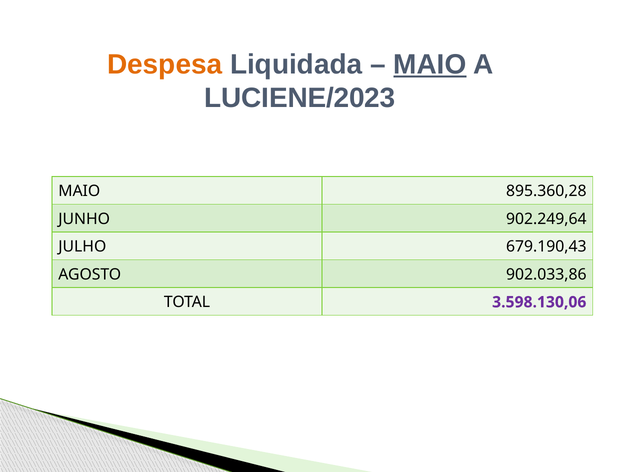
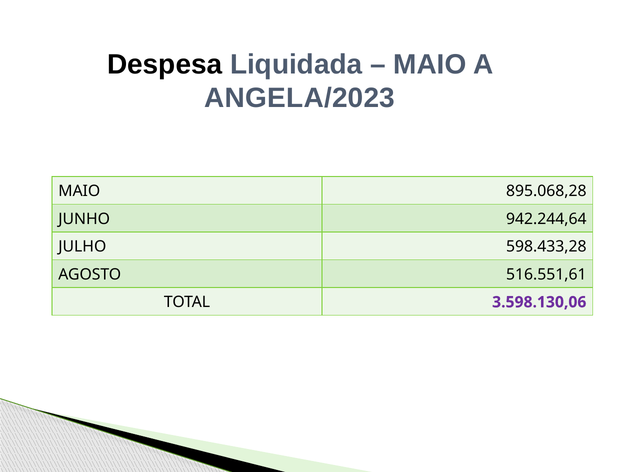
Despesa colour: orange -> black
MAIO at (430, 65) underline: present -> none
LUCIENE/2023: LUCIENE/2023 -> ANGELA/2023
895.360,28: 895.360,28 -> 895.068,28
902.249,64: 902.249,64 -> 942.244,64
679.190,43: 679.190,43 -> 598.433,28
902.033,86: 902.033,86 -> 516.551,61
